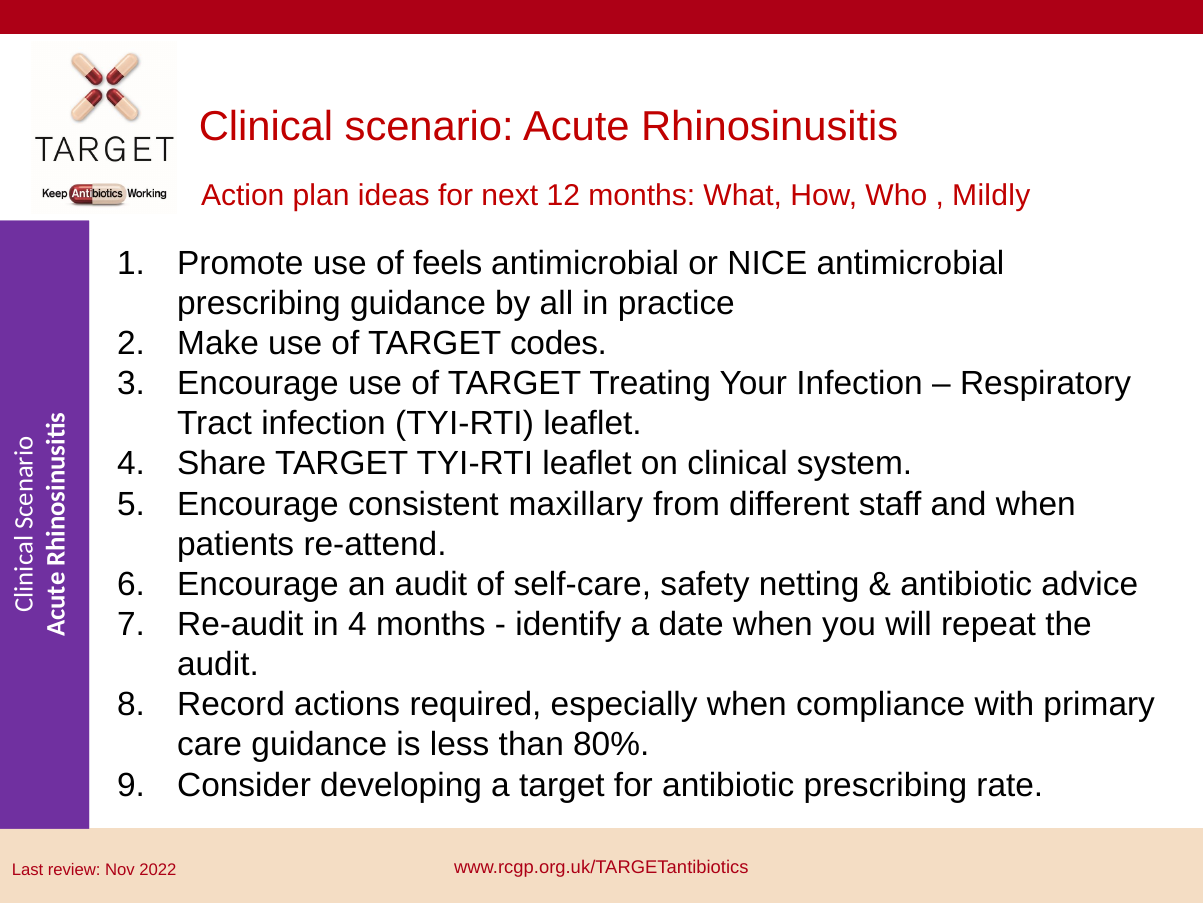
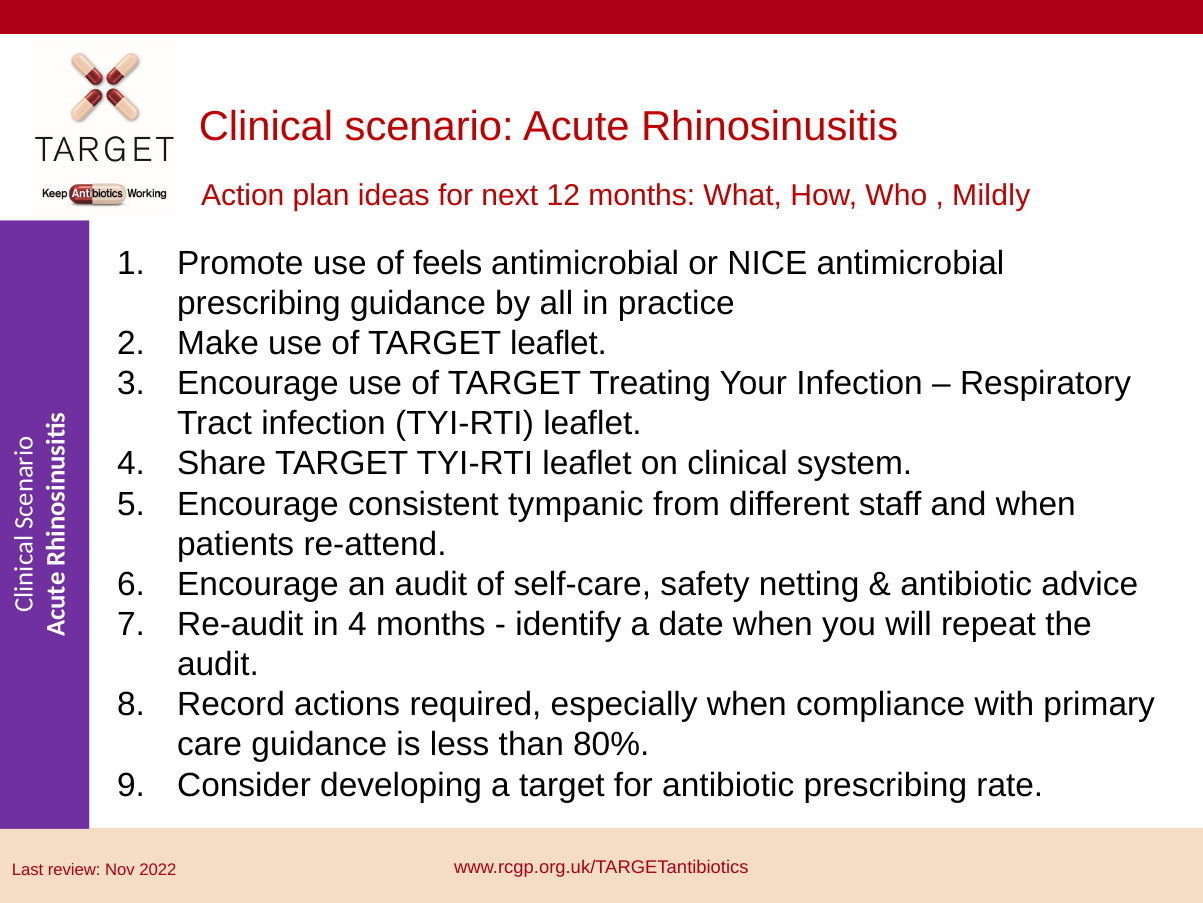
TARGET codes: codes -> leaflet
maxillary: maxillary -> tympanic
